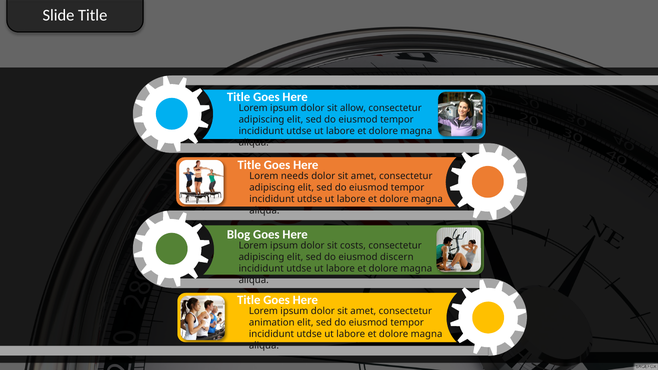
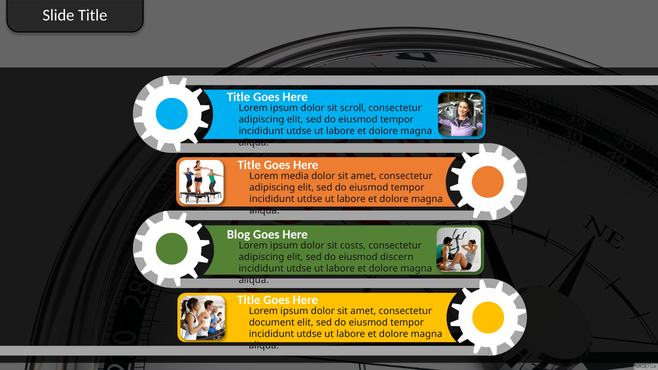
allow: allow -> scroll
needs: needs -> media
animation: animation -> document
